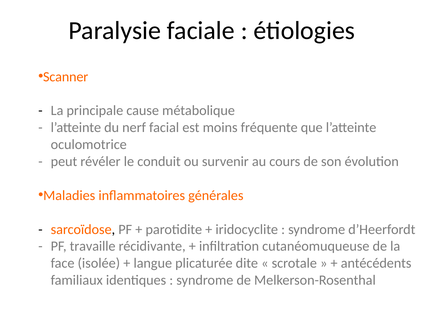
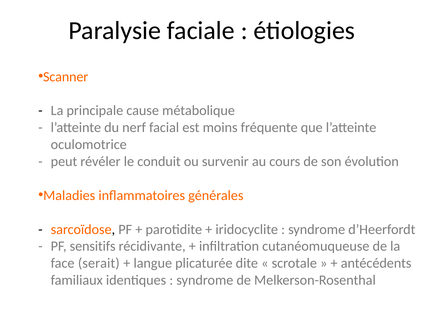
travaille: travaille -> sensitifs
isolée: isolée -> serait
